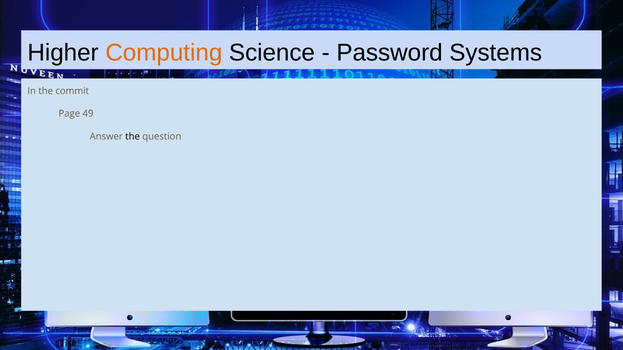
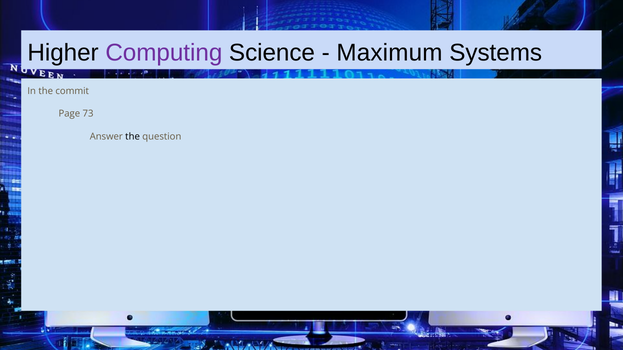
Computing colour: orange -> purple
Password: Password -> Maximum
49: 49 -> 73
